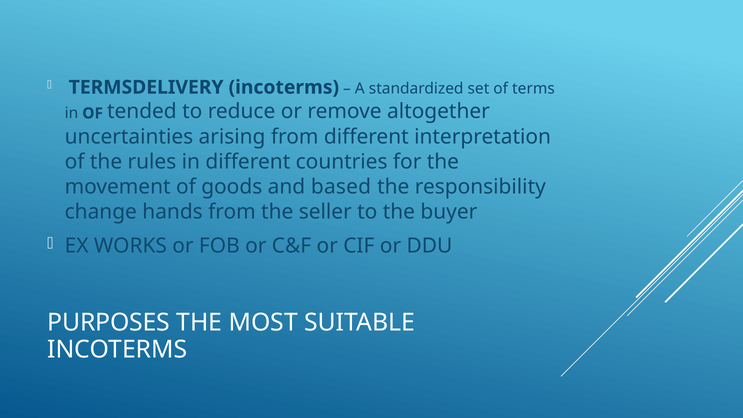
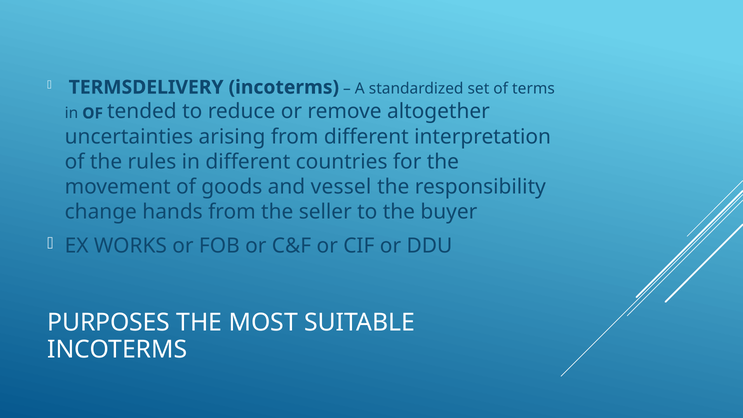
based: based -> vessel
